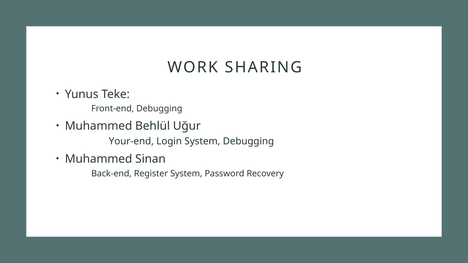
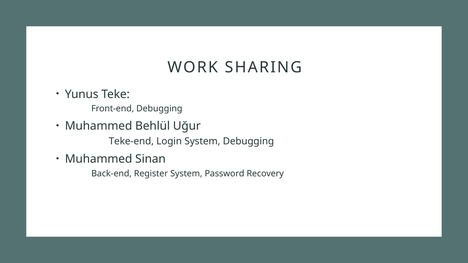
Your-end: Your-end -> Teke-end
